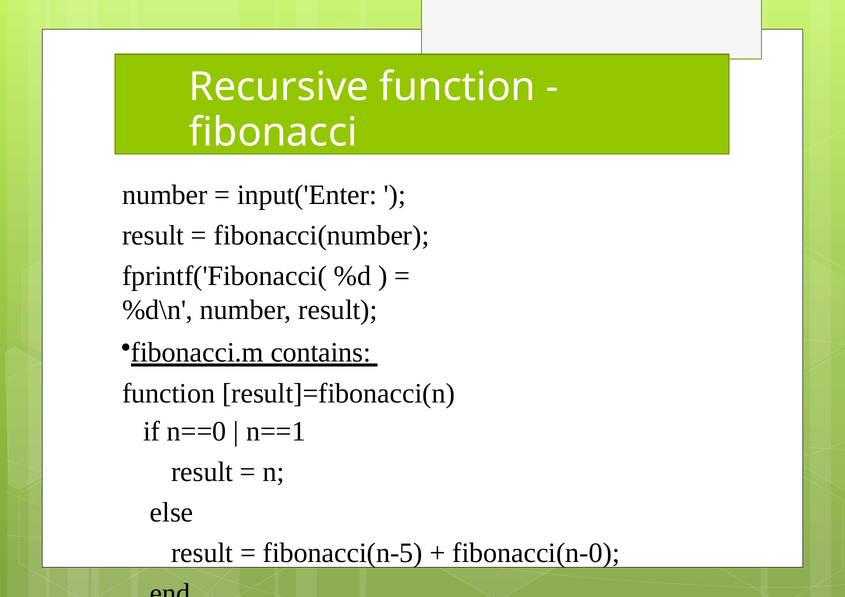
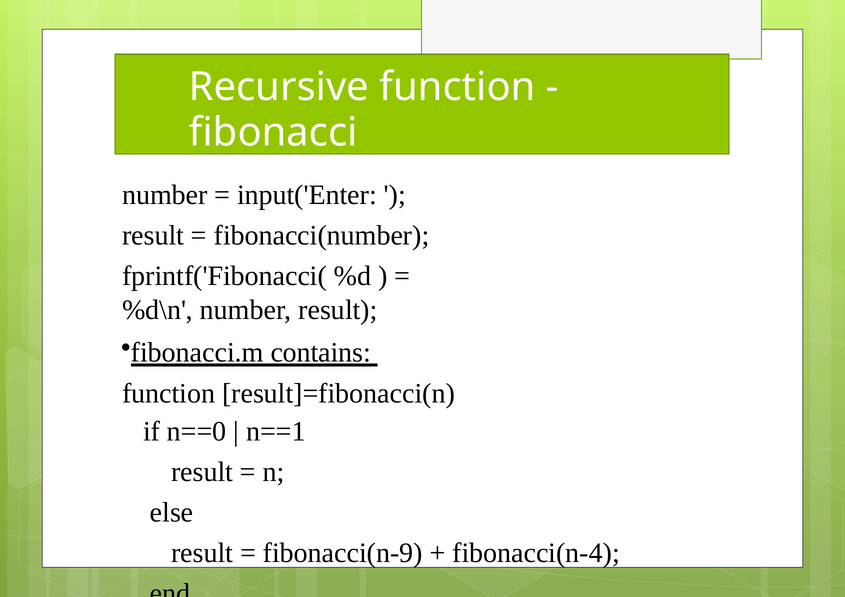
fibonacci(n-5: fibonacci(n-5 -> fibonacci(n-9
fibonacci(n-0: fibonacci(n-0 -> fibonacci(n-4
